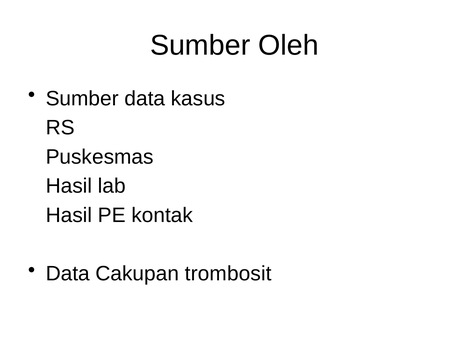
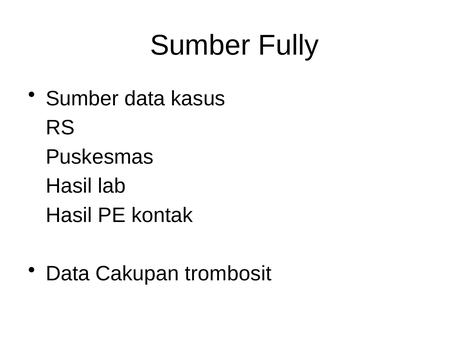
Oleh: Oleh -> Fully
